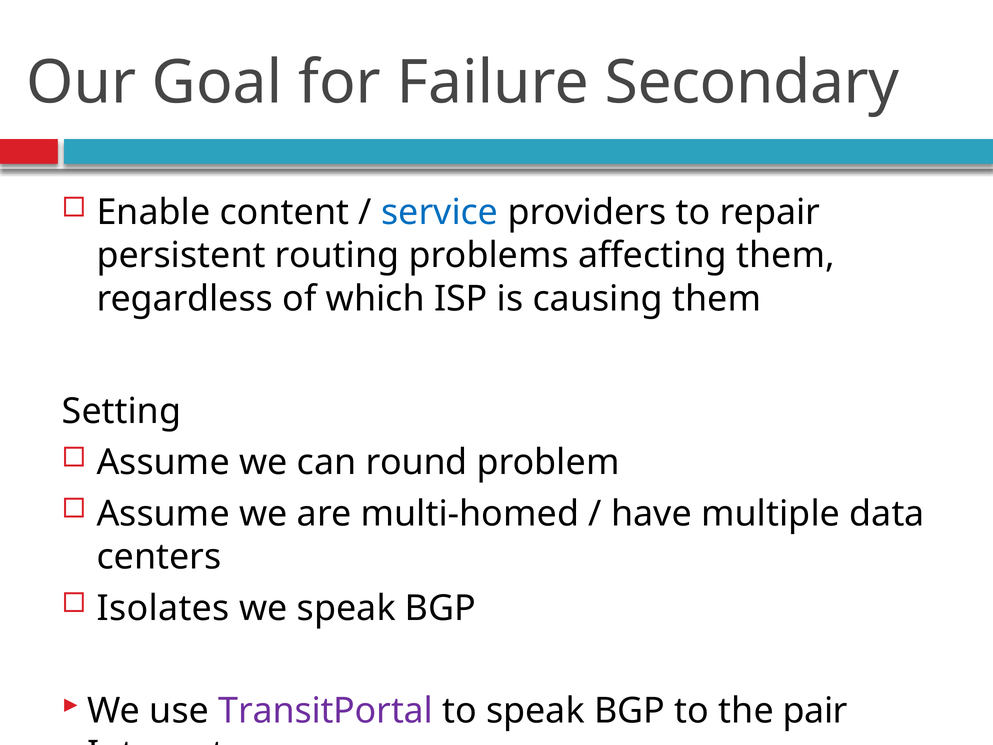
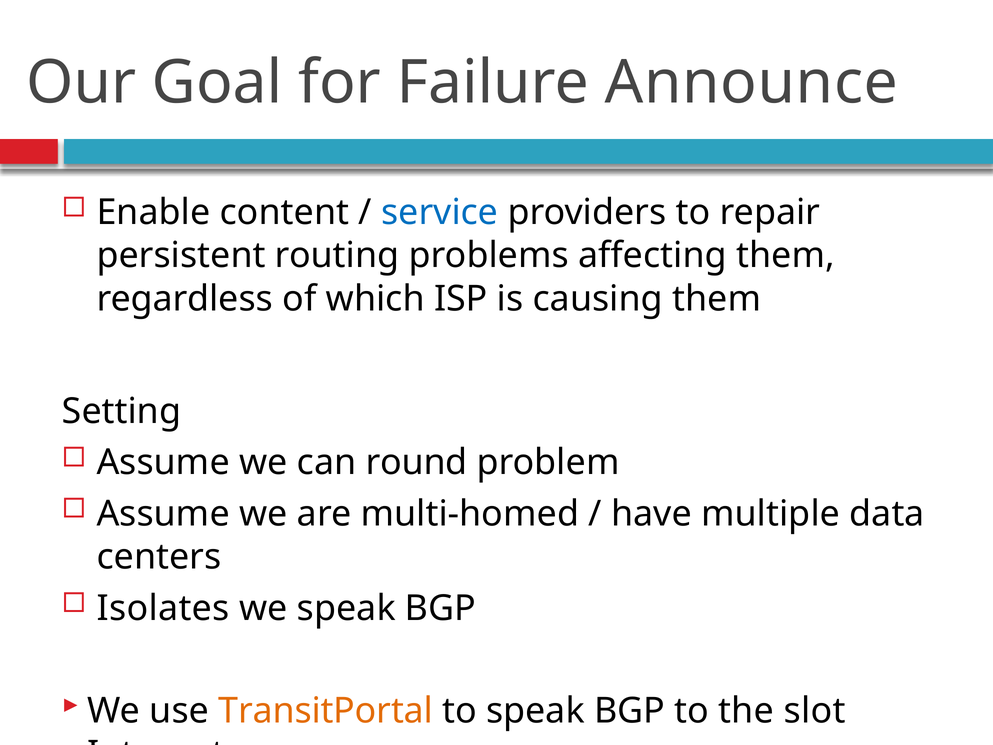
Secondary: Secondary -> Announce
TransitPortal colour: purple -> orange
pair: pair -> slot
